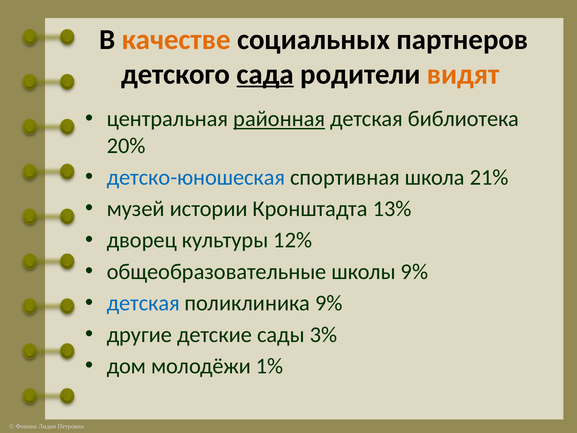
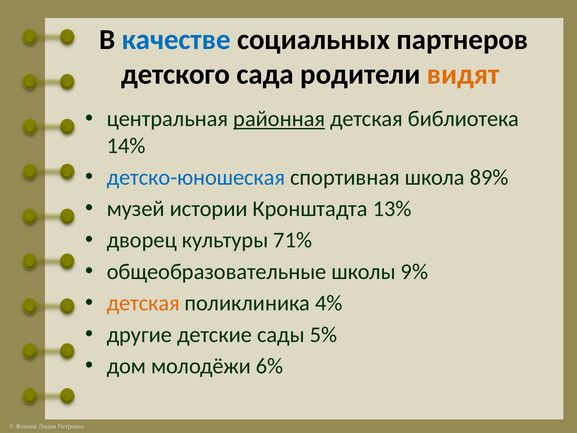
качестве colour: orange -> blue
сада underline: present -> none
20%: 20% -> 14%
21%: 21% -> 89%
12%: 12% -> 71%
детская at (143, 303) colour: blue -> orange
поликлиника 9%: 9% -> 4%
3%: 3% -> 5%
1%: 1% -> 6%
